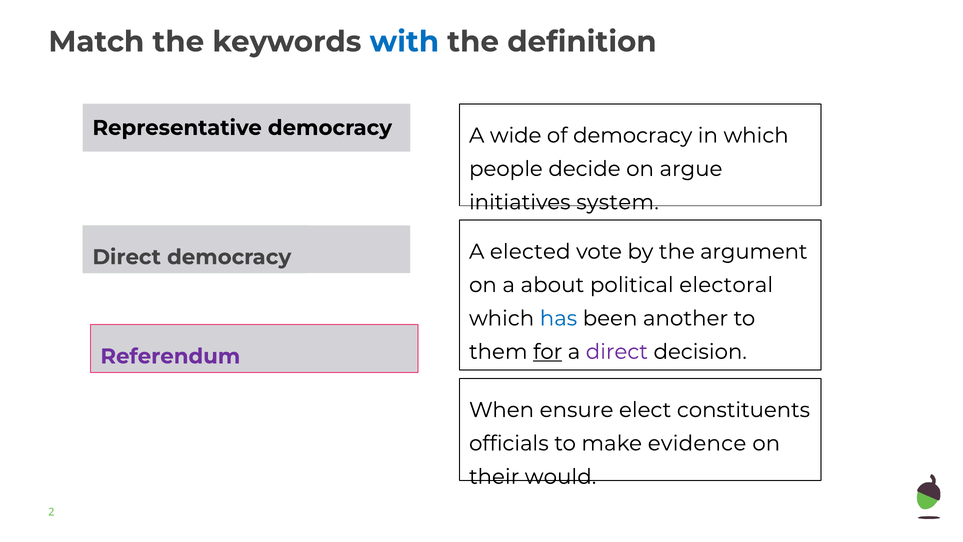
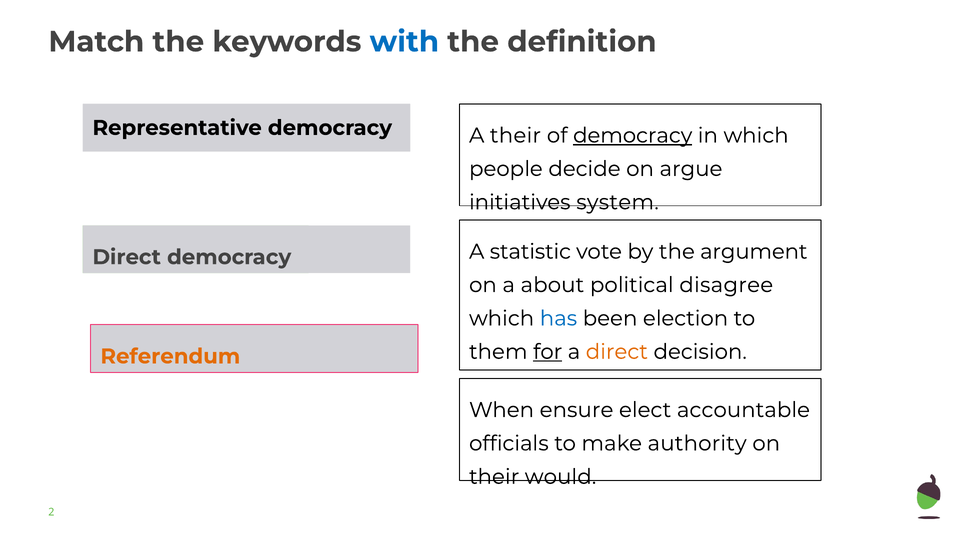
A wide: wide -> their
democracy at (633, 135) underline: none -> present
elected: elected -> statistic
electoral: electoral -> disagree
another: another -> election
direct at (617, 352) colour: purple -> orange
Referendum colour: purple -> orange
constituents: constituents -> accountable
evidence: evidence -> authority
